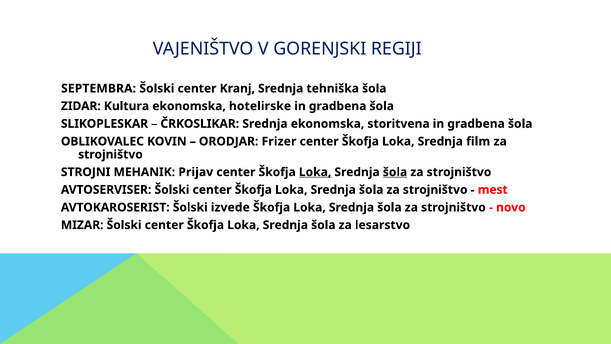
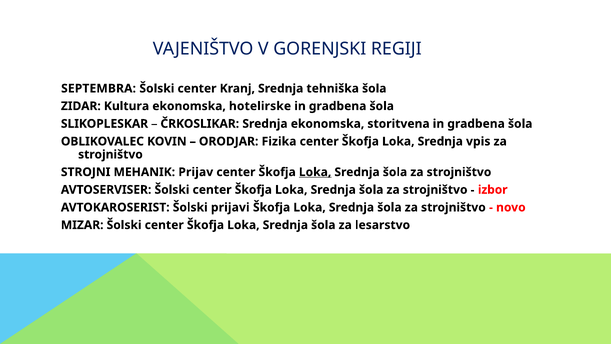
Frizer: Frizer -> Fizika
film: film -> vpis
šola at (395, 172) underline: present -> none
mest: mest -> izbor
izvede: izvede -> prijavi
